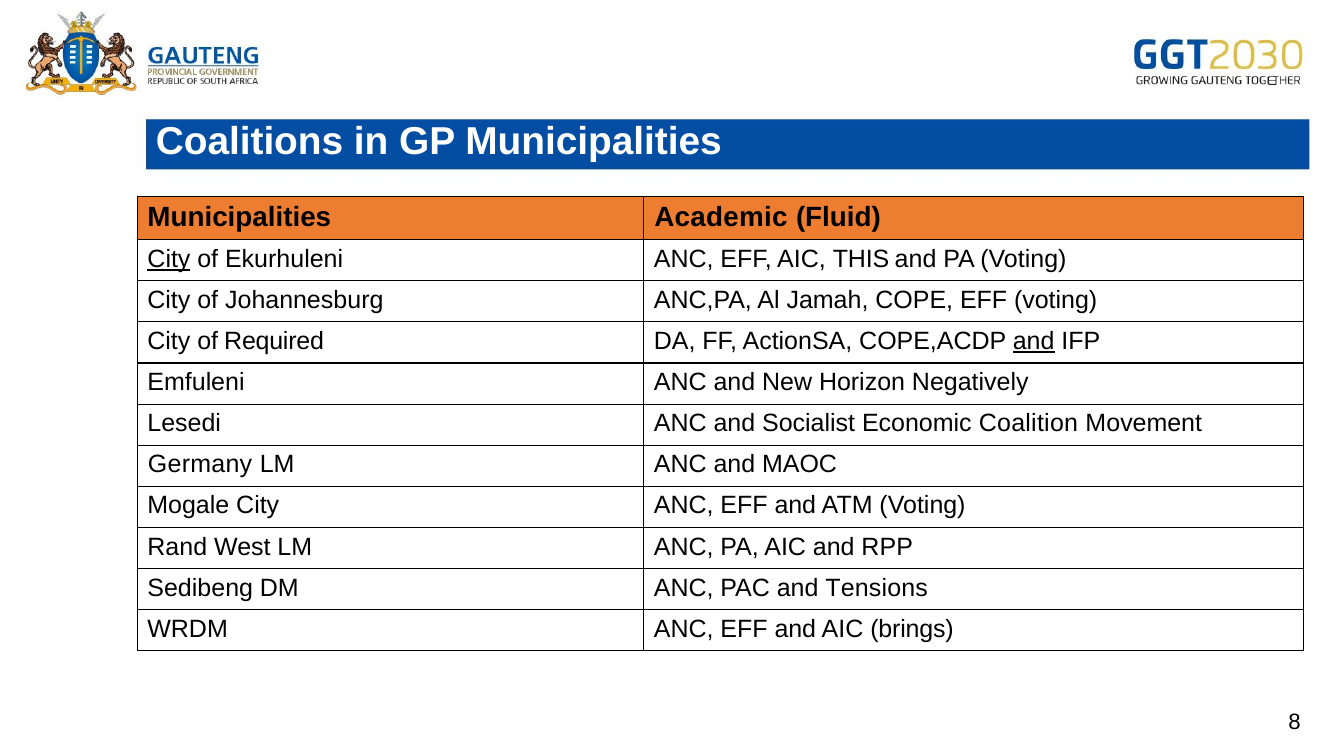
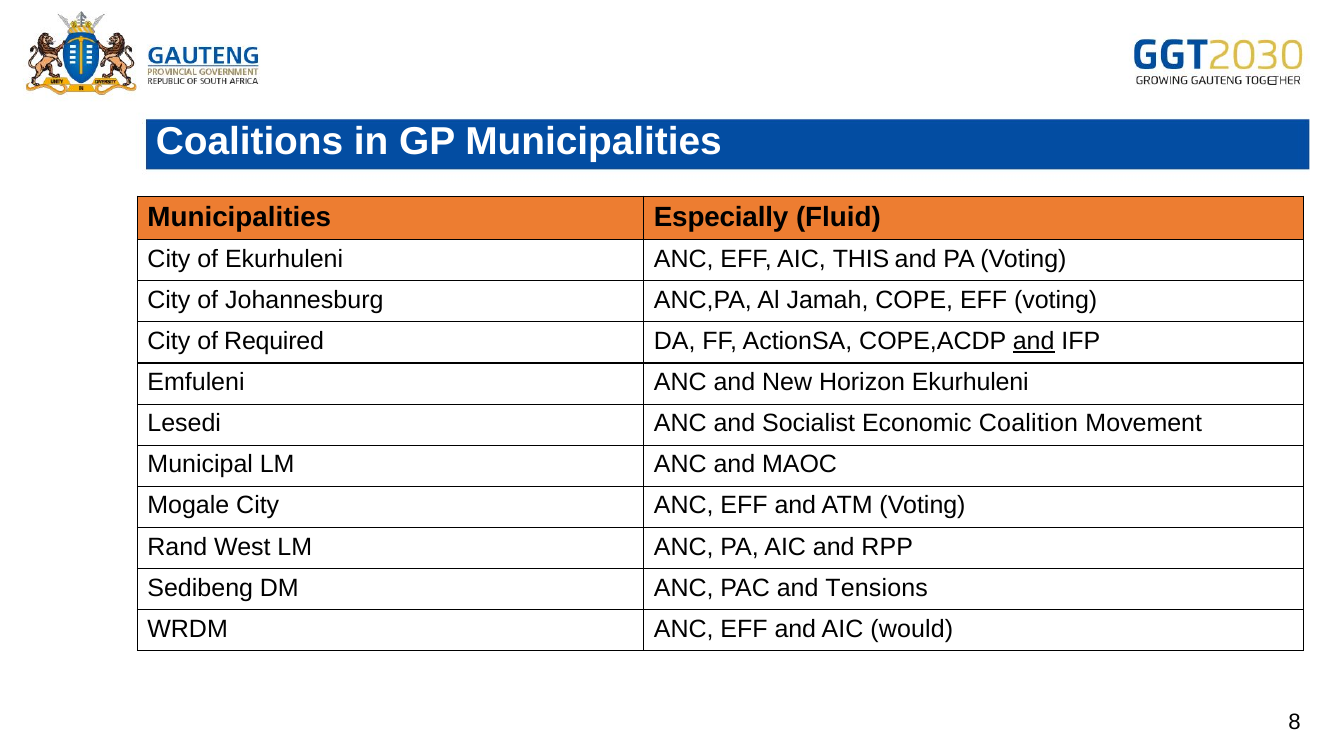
Academic: Academic -> Especially
City at (169, 259) underline: present -> none
Horizon Negatively: Negatively -> Ekurhuleni
Germany: Germany -> Municipal
brings: brings -> would
